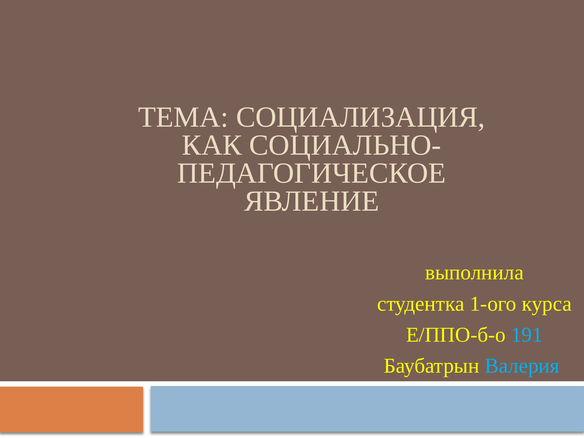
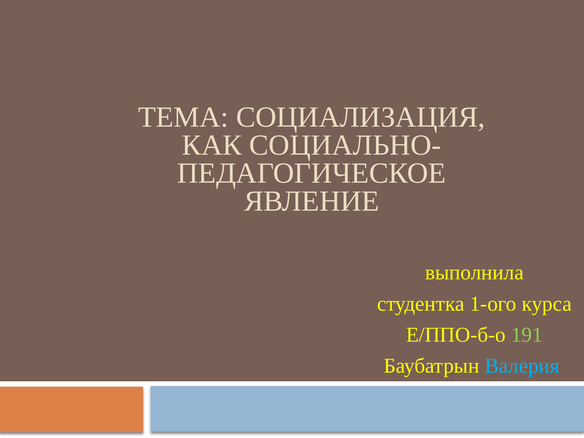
191 colour: light blue -> light green
